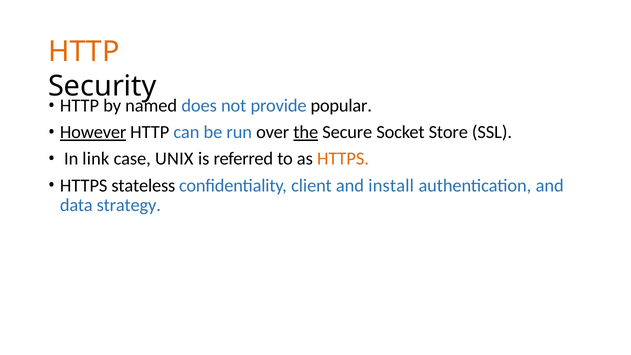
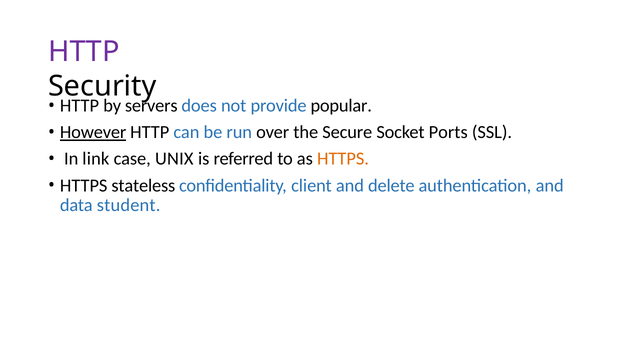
HTTP at (84, 52) colour: orange -> purple
named: named -> servers
the underline: present -> none
Store: Store -> Ports
install: install -> delete
strategy: strategy -> student
